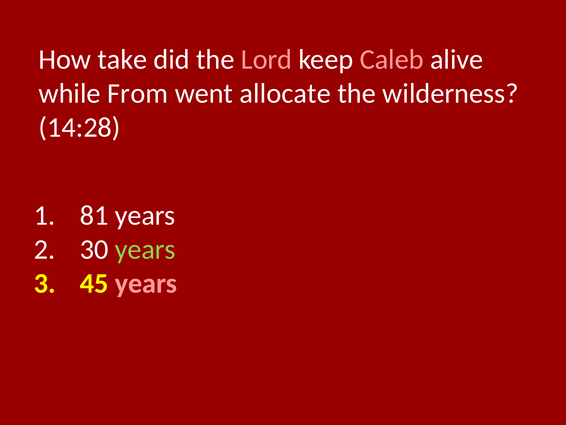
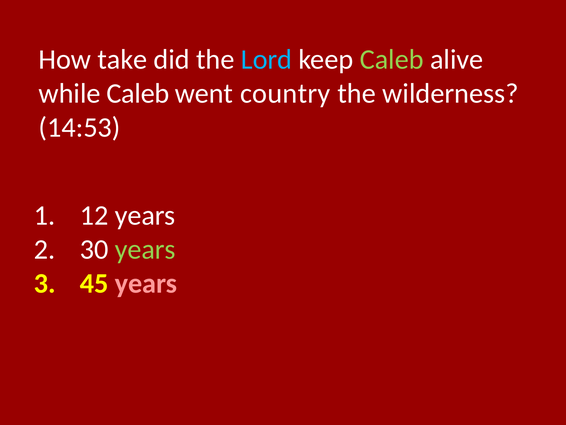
Lord colour: pink -> light blue
Caleb at (392, 59) colour: pink -> light green
while From: From -> Caleb
allocate: allocate -> country
14:28: 14:28 -> 14:53
81: 81 -> 12
